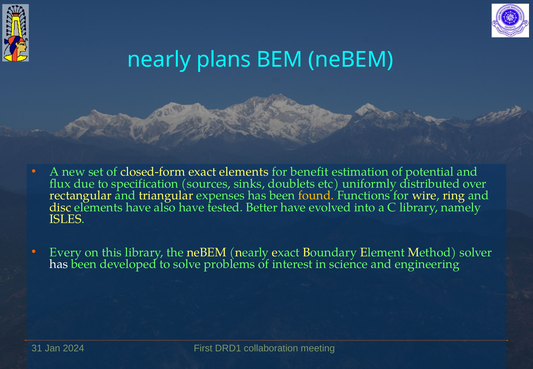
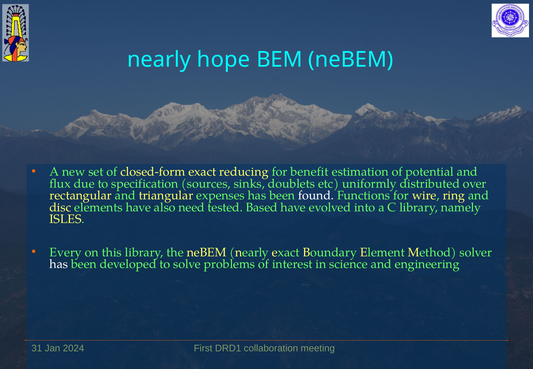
plans: plans -> hope
exact elements: elements -> reducing
found colour: yellow -> white
also have: have -> need
Better: Better -> Based
